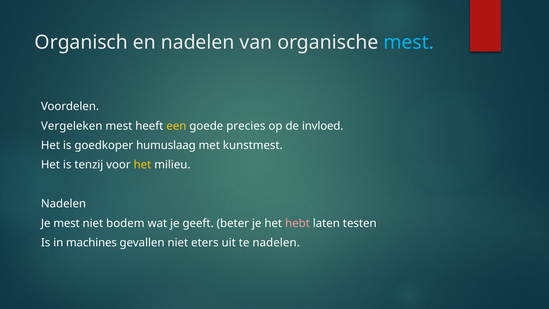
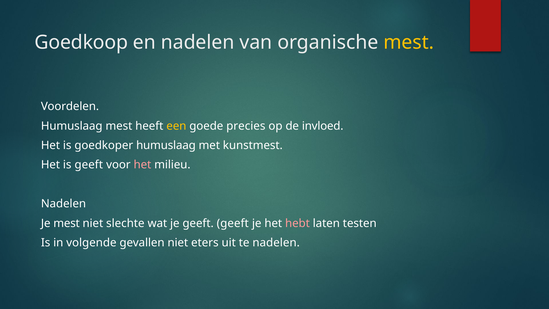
Organisch: Organisch -> Goedkoop
mest at (409, 43) colour: light blue -> yellow
Vergeleken at (72, 126): Vergeleken -> Humuslaag
is tenzij: tenzij -> geeft
het at (142, 165) colour: yellow -> pink
bodem: bodem -> slechte
geeft beter: beter -> geeft
machines: machines -> volgende
